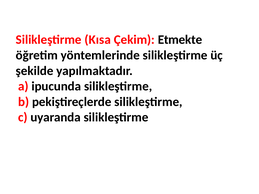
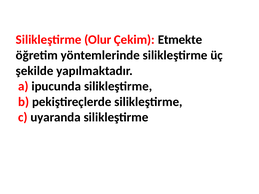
Kısa: Kısa -> Olur
